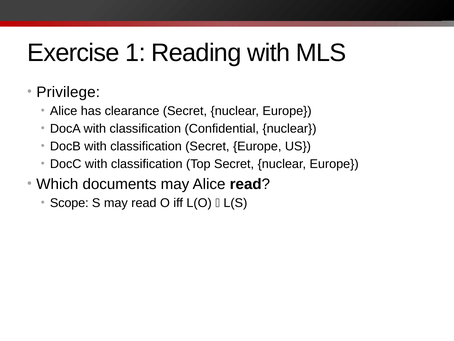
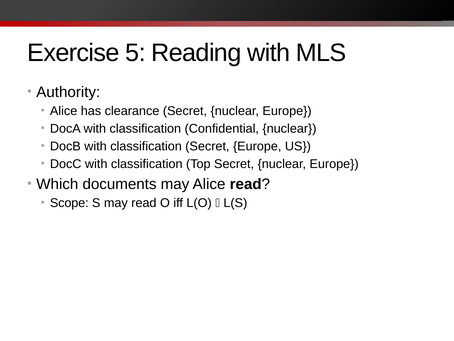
1: 1 -> 5
Privilege: Privilege -> Authority
